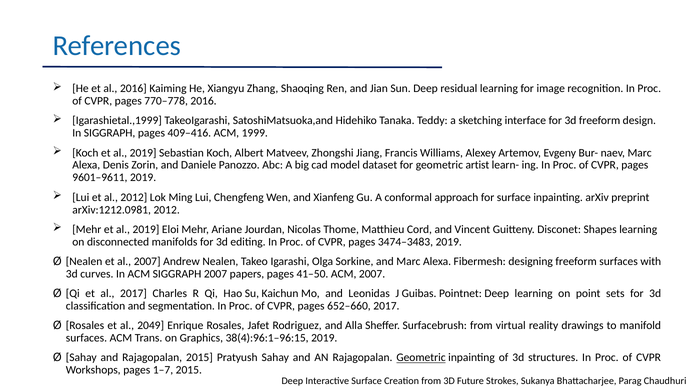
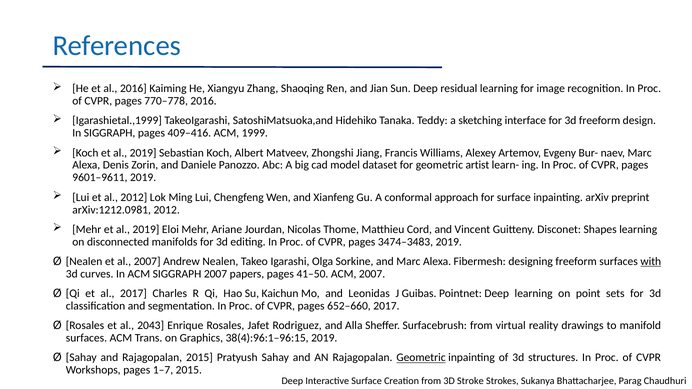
with underline: none -> present
2049: 2049 -> 2043
Future: Future -> Stroke
